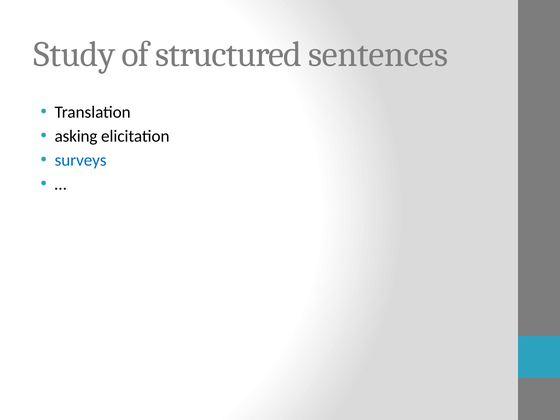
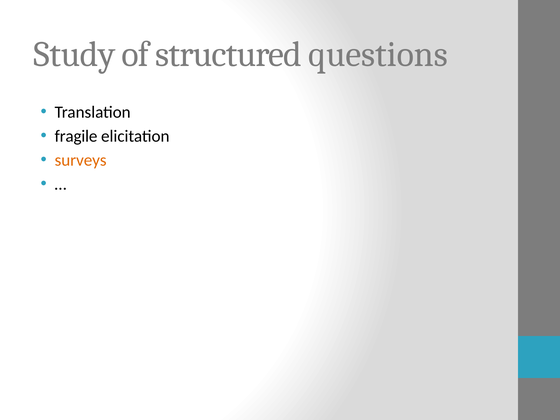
sentences: sentences -> questions
asking: asking -> fragile
surveys colour: blue -> orange
